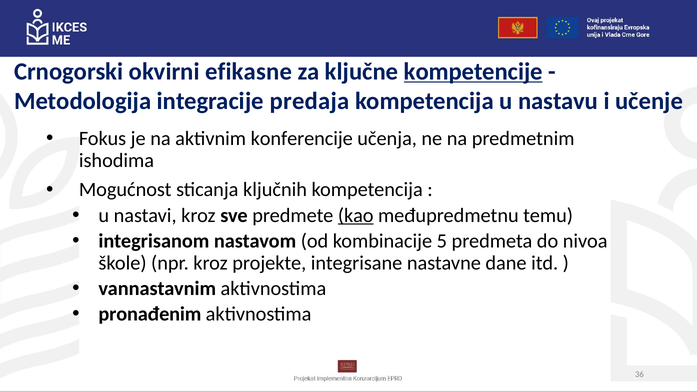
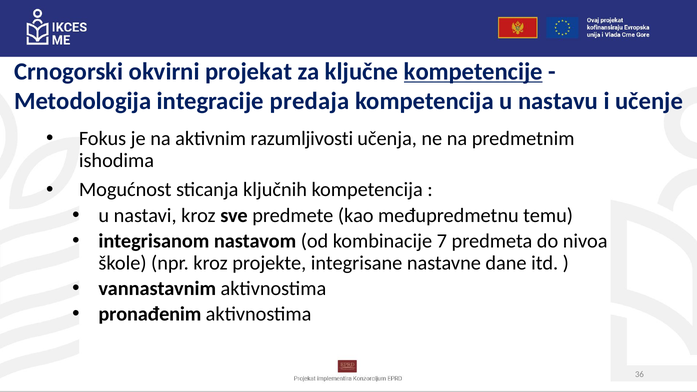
efikasne: efikasne -> projekat
konferencije: konferencije -> razumljivosti
kao underline: present -> none
5: 5 -> 7
